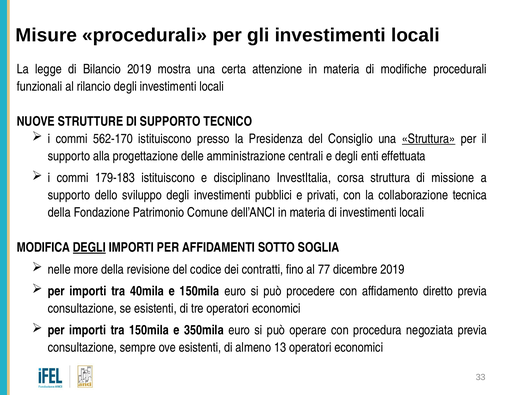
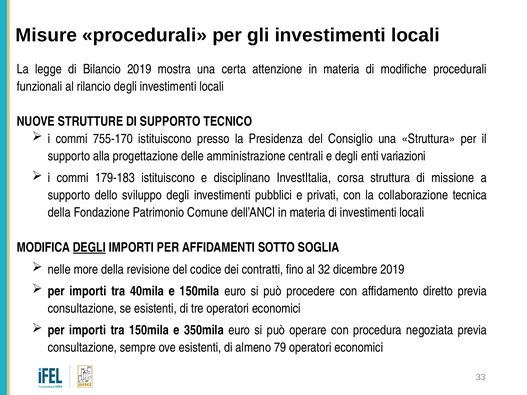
562-170: 562-170 -> 755-170
Struttura at (429, 139) underline: present -> none
effettuata: effettuata -> variazioni
77: 77 -> 32
13: 13 -> 79
